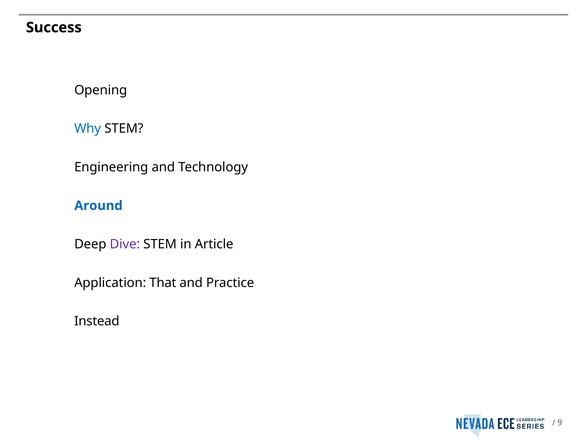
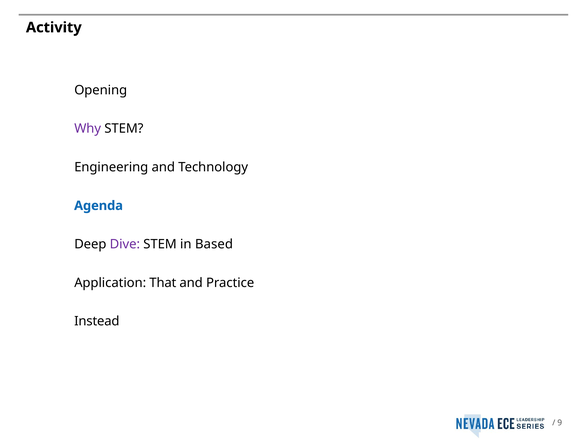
Success: Success -> Activity
Why colour: blue -> purple
Around: Around -> Agenda
Article: Article -> Based
